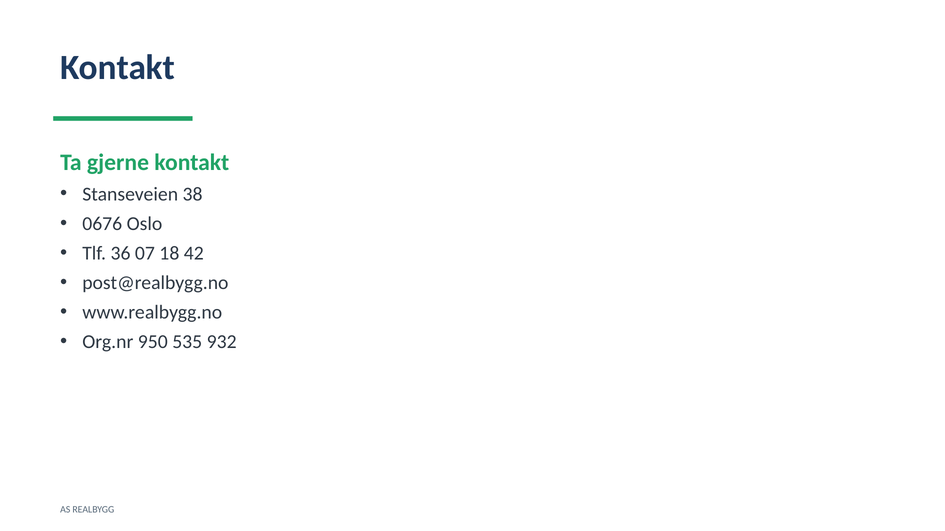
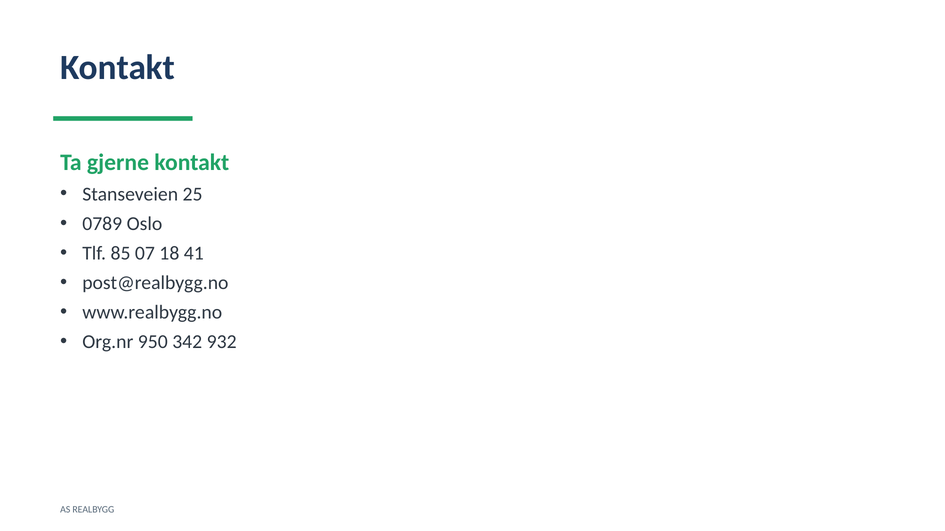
38: 38 -> 25
0676: 0676 -> 0789
36: 36 -> 85
42: 42 -> 41
535: 535 -> 342
